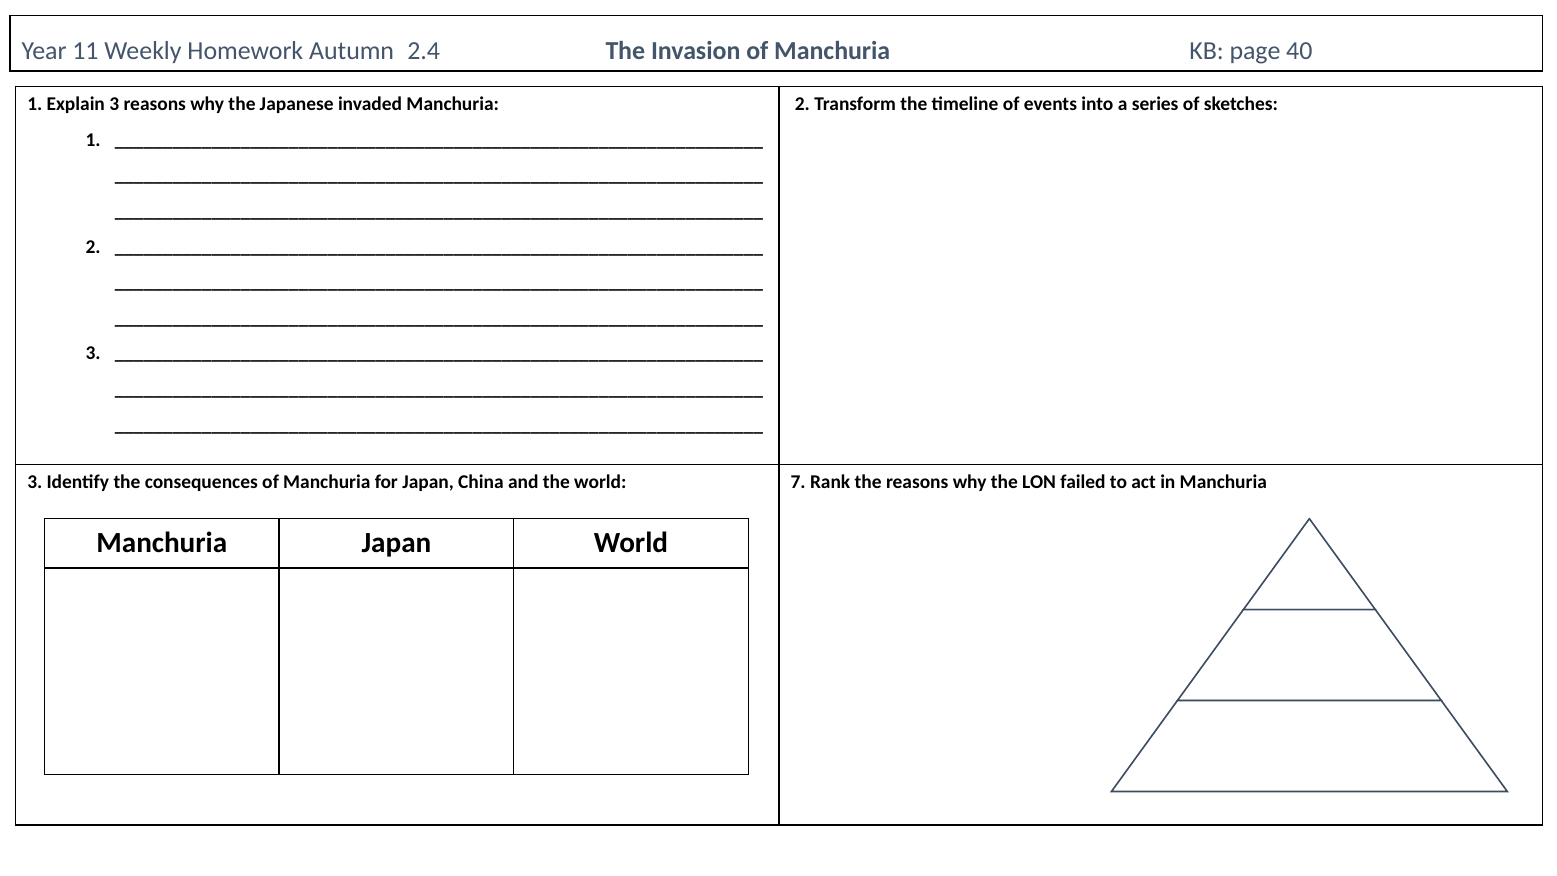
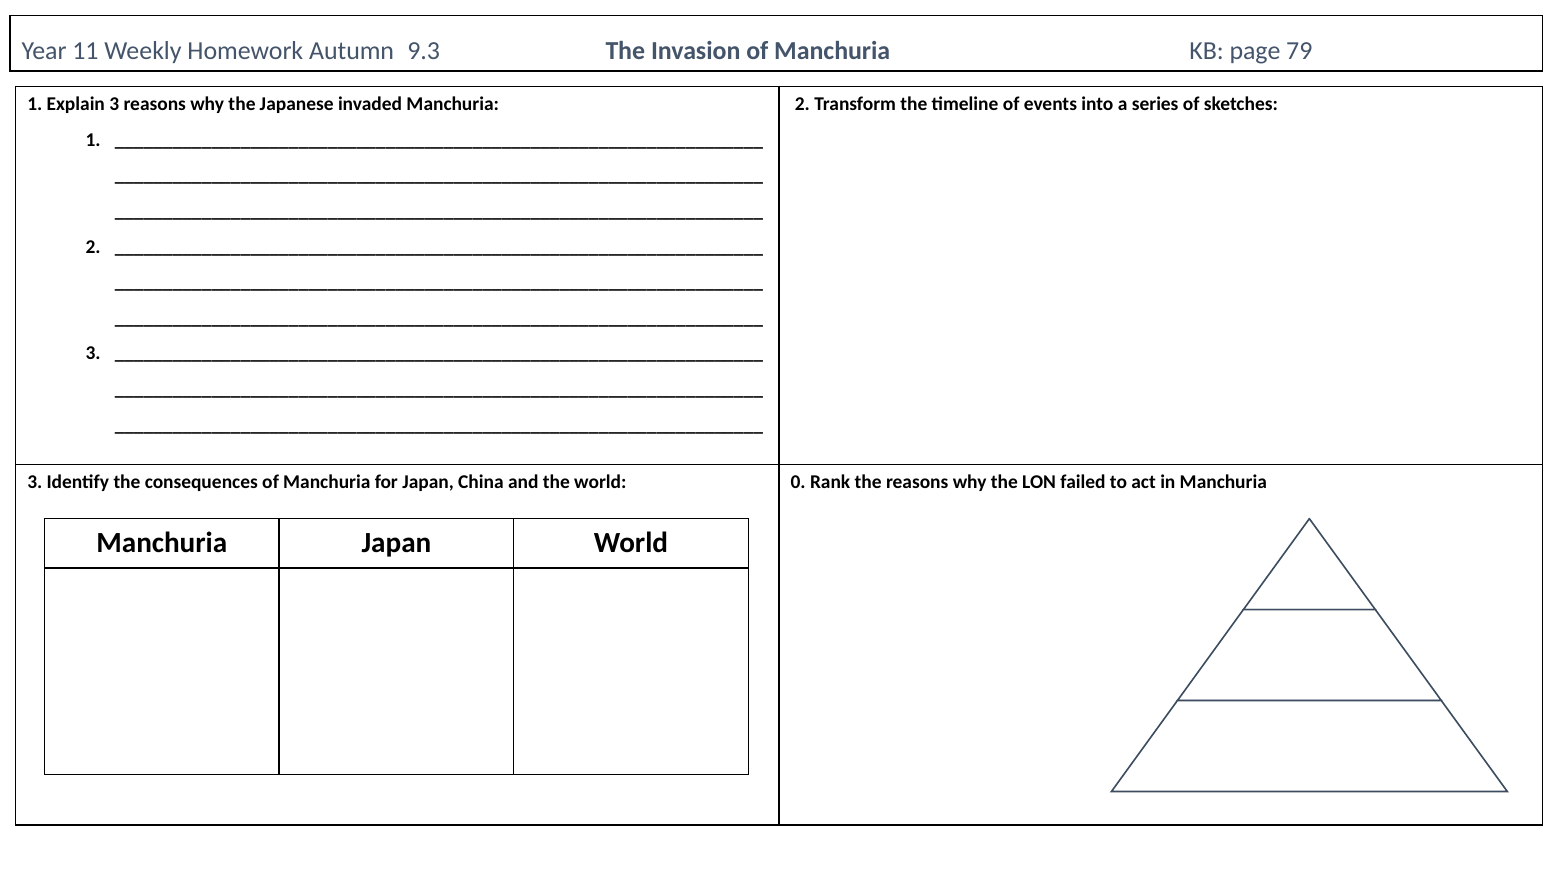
2.4: 2.4 -> 9.3
40: 40 -> 79
7: 7 -> 0
